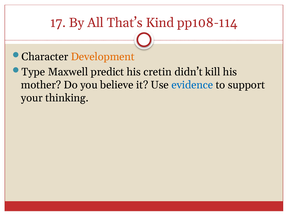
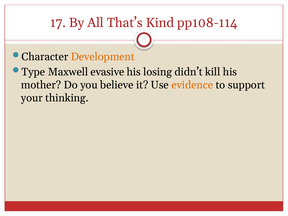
predict: predict -> evasive
cretin: cretin -> losing
evidence colour: blue -> orange
